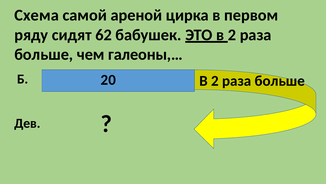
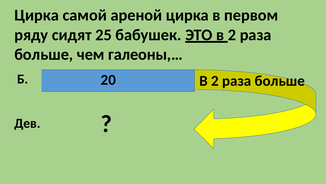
Схема at (37, 15): Схема -> Цирка
62: 62 -> 25
